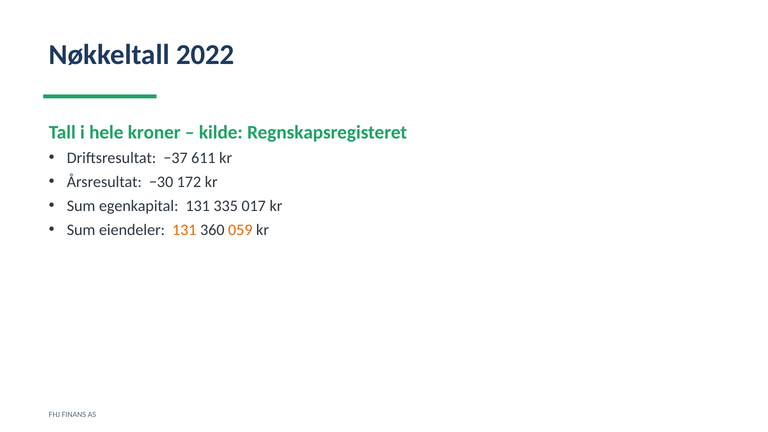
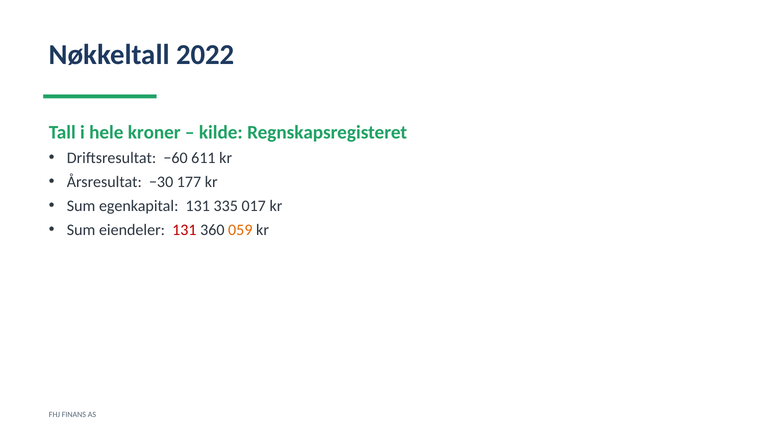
−37: −37 -> −60
172: 172 -> 177
131 at (184, 230) colour: orange -> red
